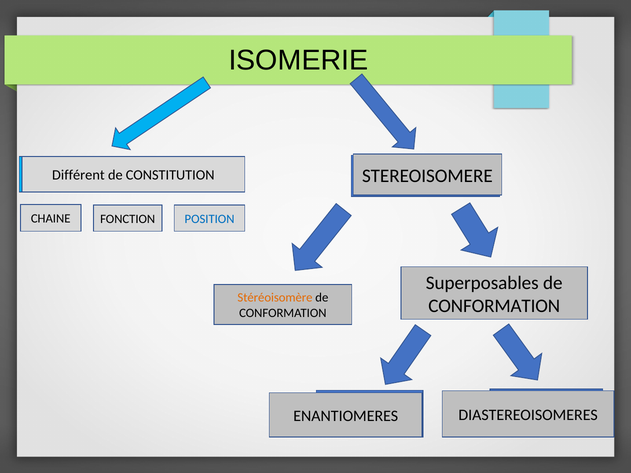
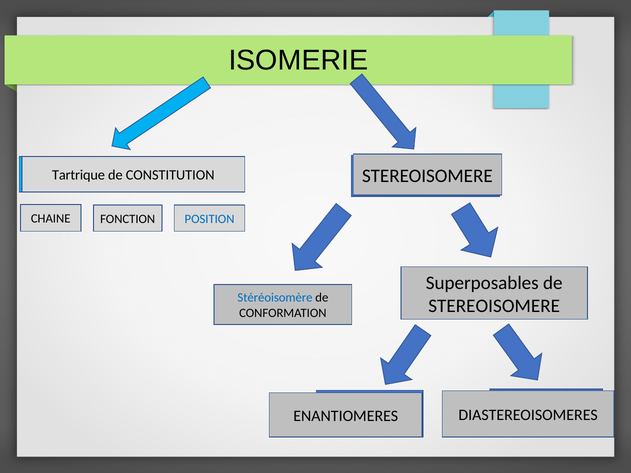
Différent: Différent -> Tartrique
Stéréoisomère colour: orange -> blue
CONFORMATION at (494, 306): CONFORMATION -> STEREOISOMERE
